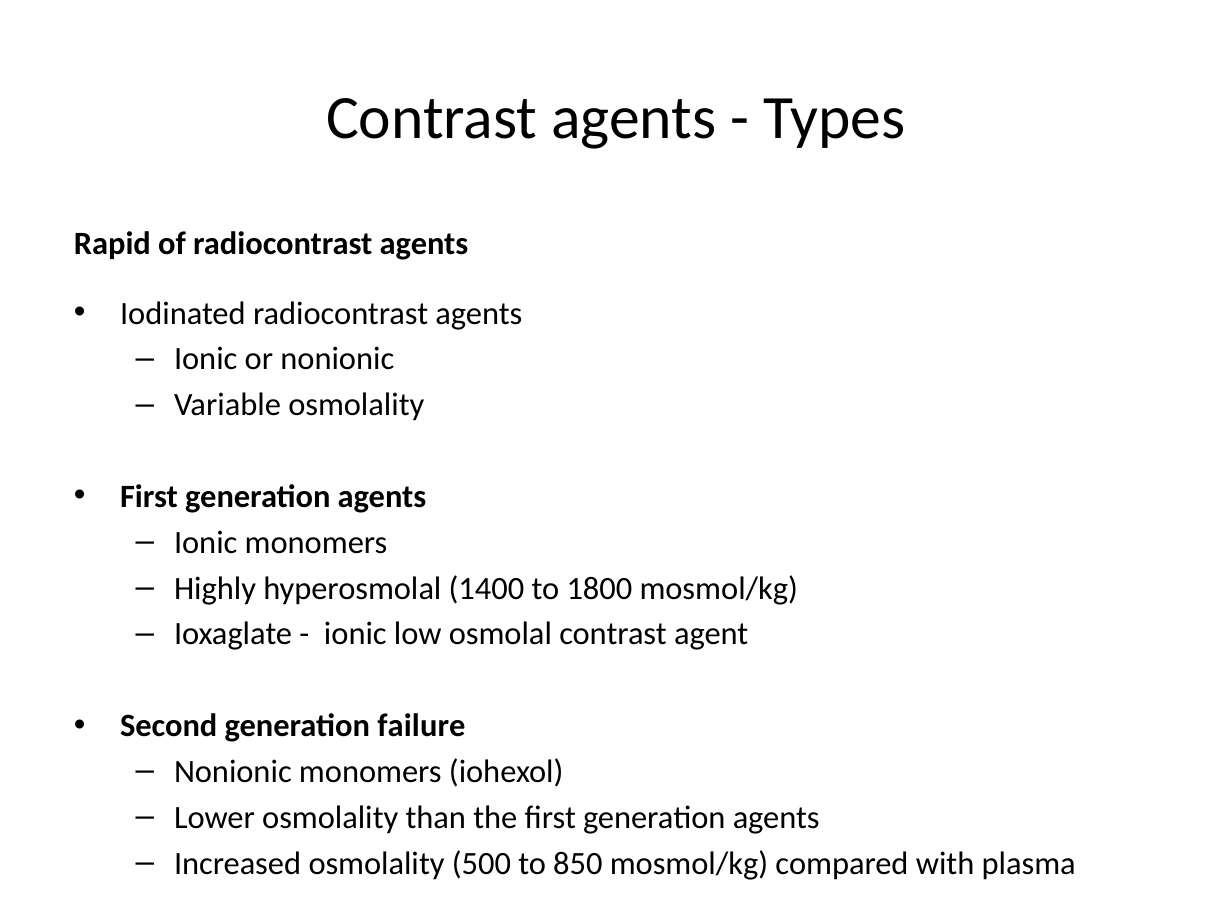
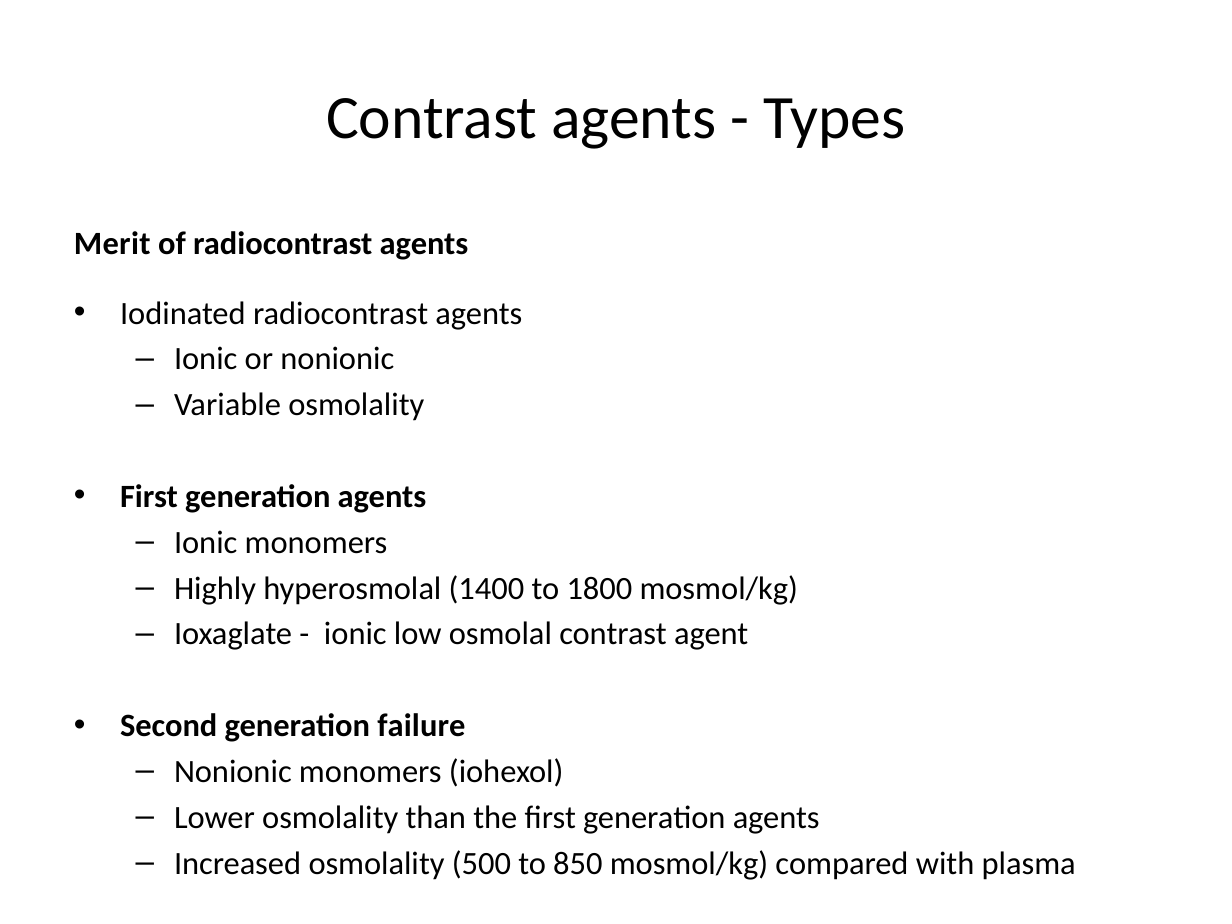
Rapid: Rapid -> Merit
